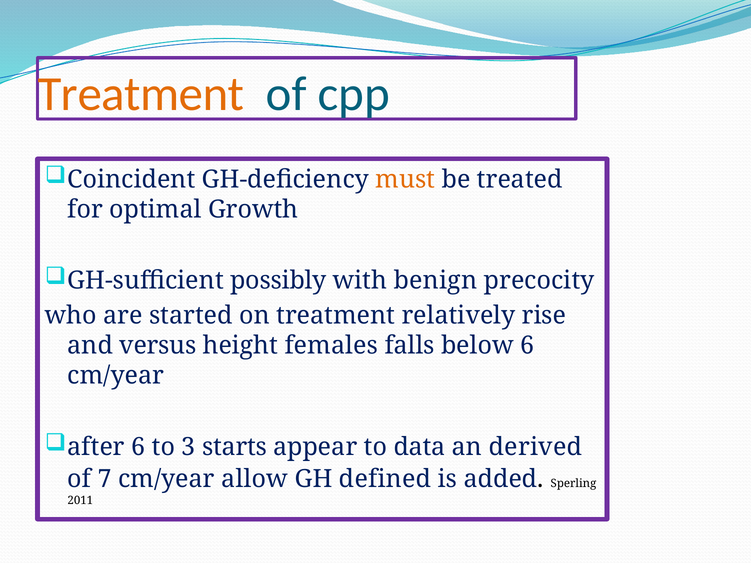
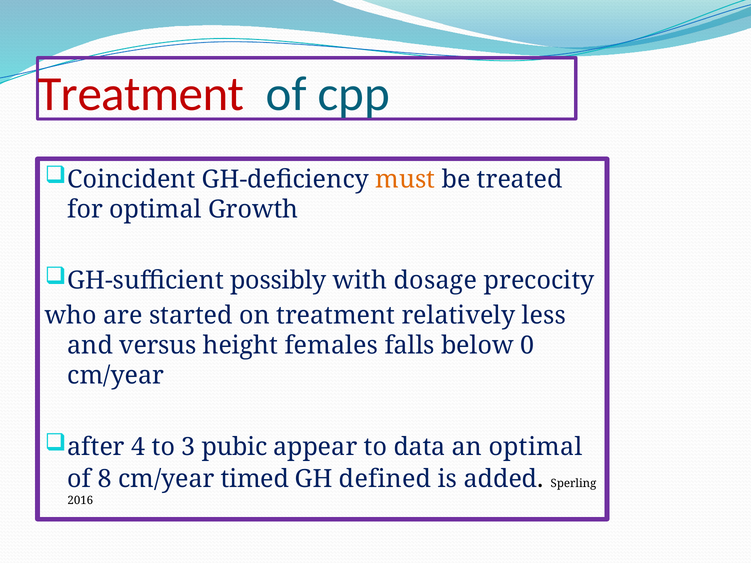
Treatment at (141, 94) colour: orange -> red
benign: benign -> dosage
rise: rise -> less
below 6: 6 -> 0
after 6: 6 -> 4
starts: starts -> pubic
an derived: derived -> optimal
7: 7 -> 8
allow: allow -> timed
2011: 2011 -> 2016
